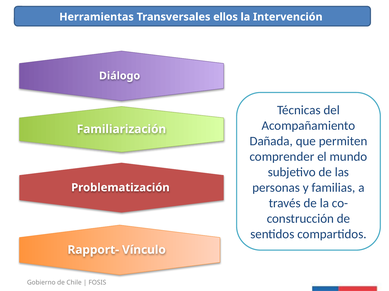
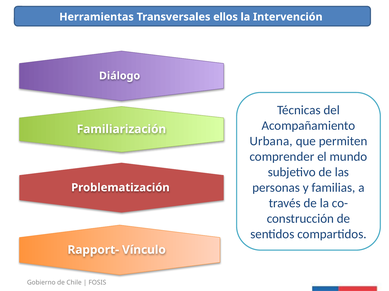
Dañada: Dañada -> Urbana
